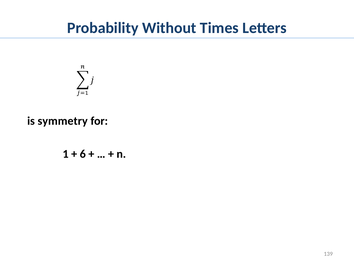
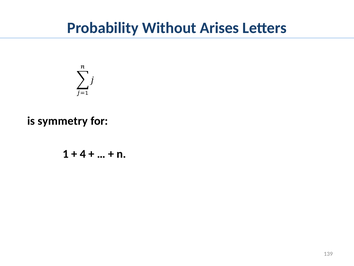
Times: Times -> Arises
6: 6 -> 4
